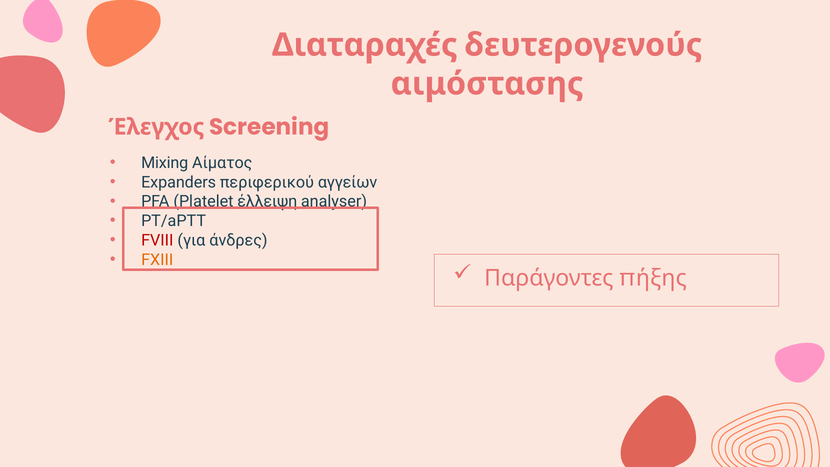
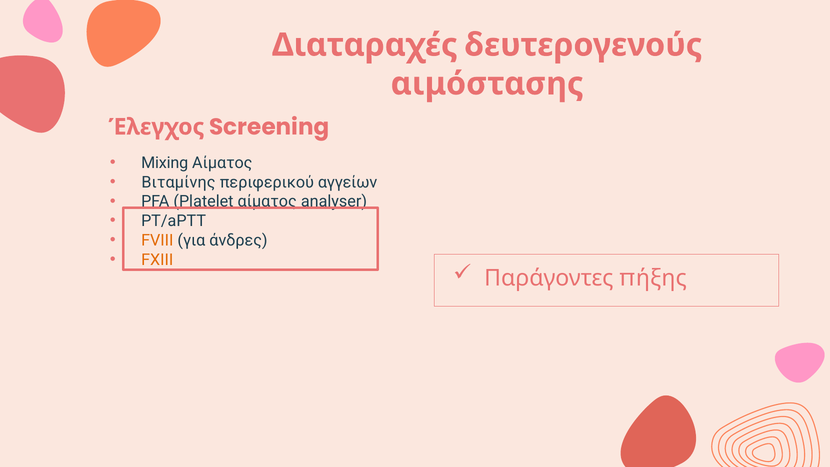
Expanders: Expanders -> Βιταμίνης
Platelet έλλειψη: έλλειψη -> αίματος
FVIII colour: red -> orange
